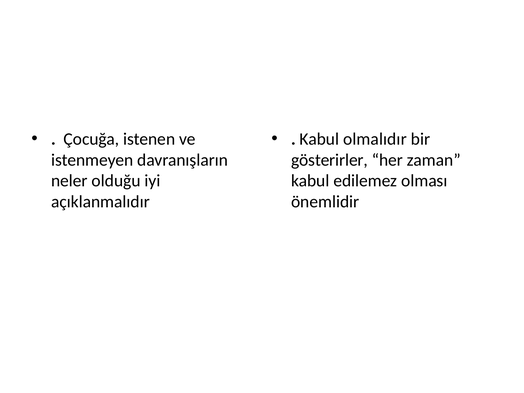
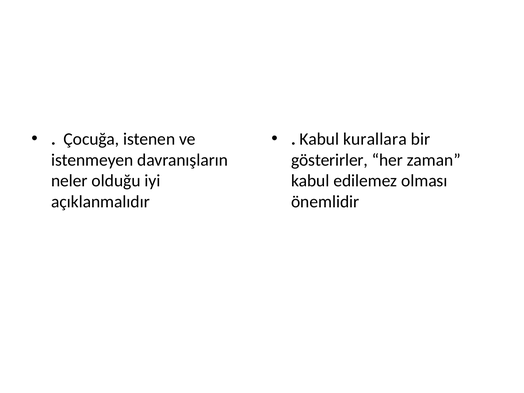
olmalıdır: olmalıdır -> kurallara
